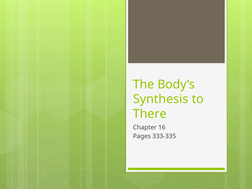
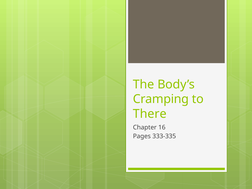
Synthesis: Synthesis -> Cramping
